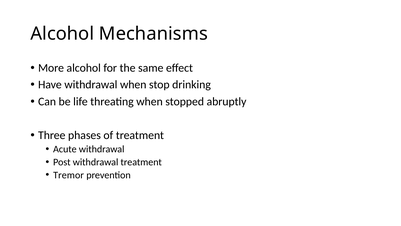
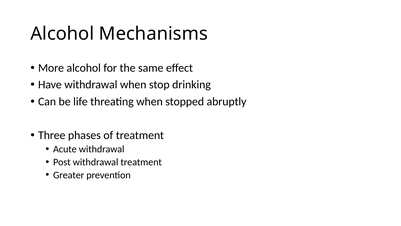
Tremor: Tremor -> Greater
